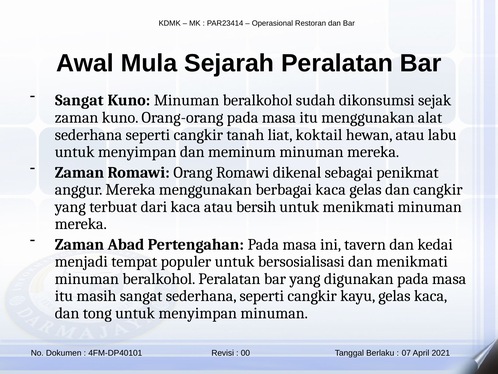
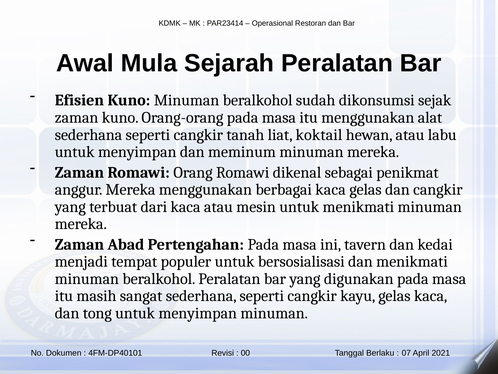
Sangat at (79, 100): Sangat -> Efisien
bersih: bersih -> mesin
